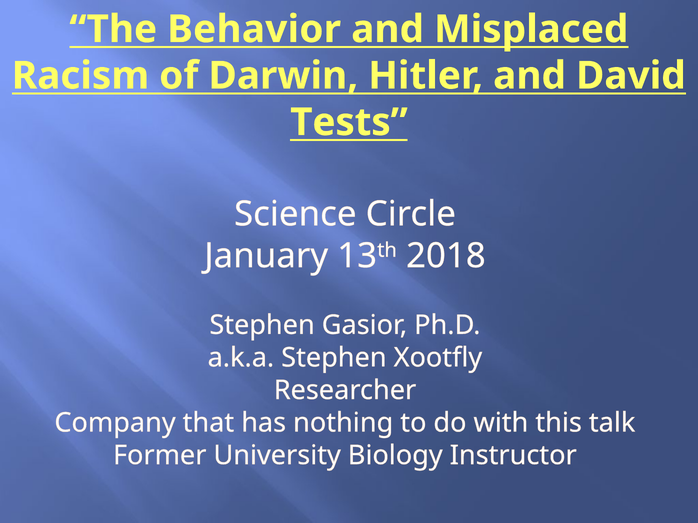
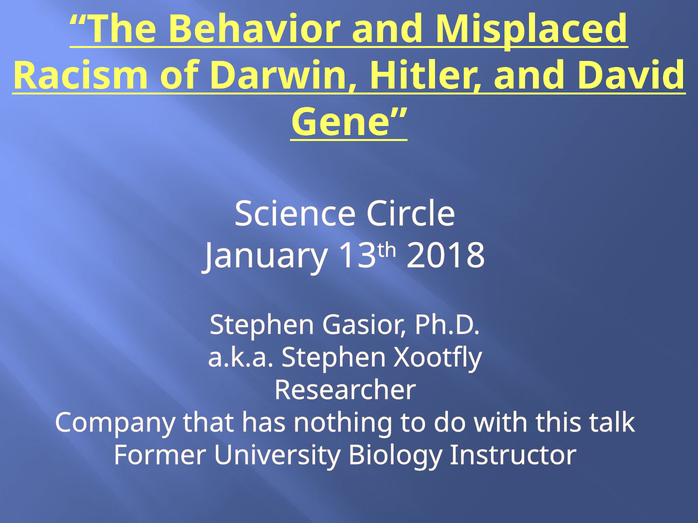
Tests: Tests -> Gene
